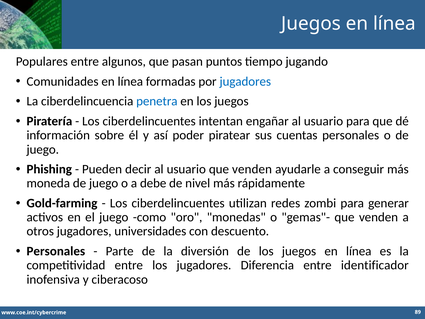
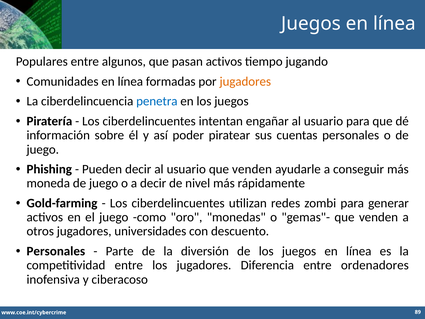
pasan puntos: puntos -> activos
jugadores at (245, 81) colour: blue -> orange
a debe: debe -> decir
identificador: identificador -> ordenadores
